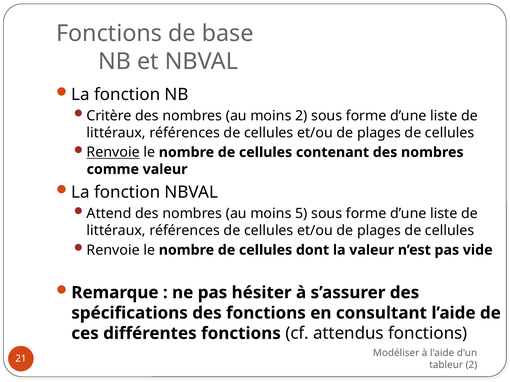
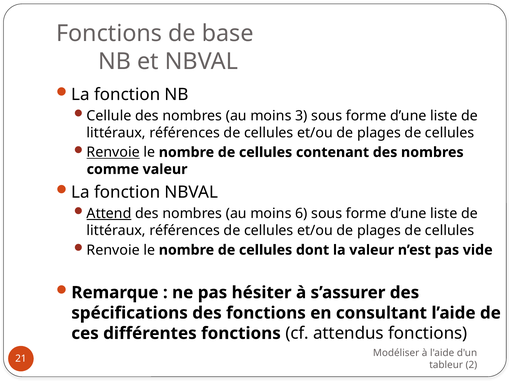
Critère: Critère -> Cellule
moins 2: 2 -> 3
Attend underline: none -> present
5: 5 -> 6
